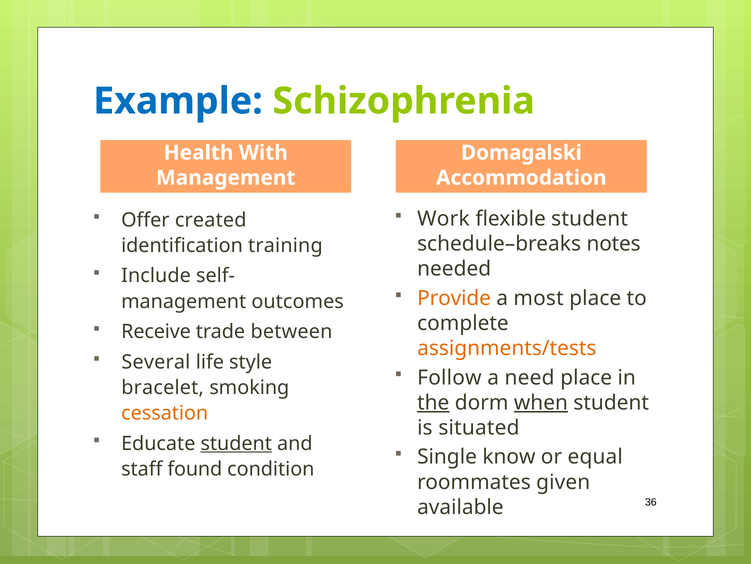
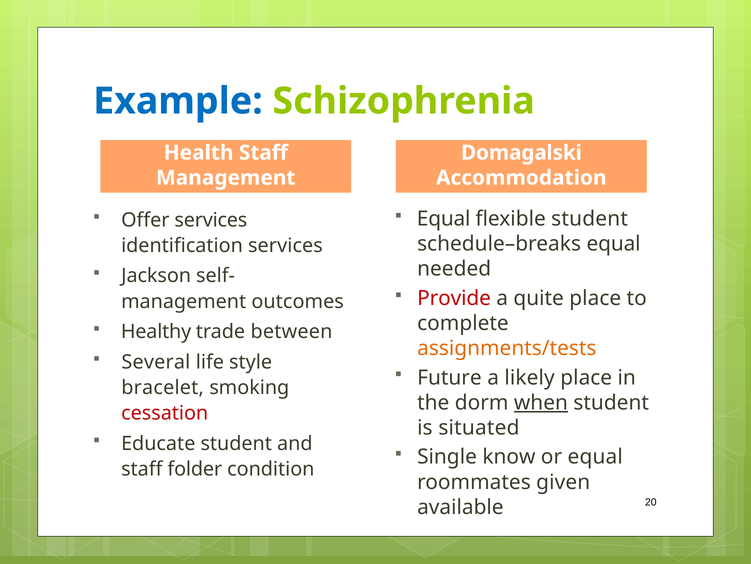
Health With: With -> Staff
Work at (443, 219): Work -> Equal
Offer created: created -> services
schedule–breaks notes: notes -> equal
identification training: training -> services
Include: Include -> Jackson
Provide colour: orange -> red
most: most -> quite
Receive: Receive -> Healthy
Follow: Follow -> Future
need: need -> likely
the underline: present -> none
cessation colour: orange -> red
student at (236, 443) underline: present -> none
found: found -> folder
36: 36 -> 20
